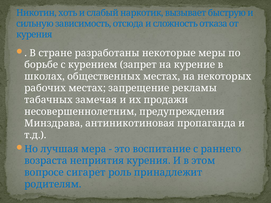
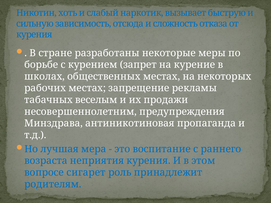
замечая: замечая -> веселым
